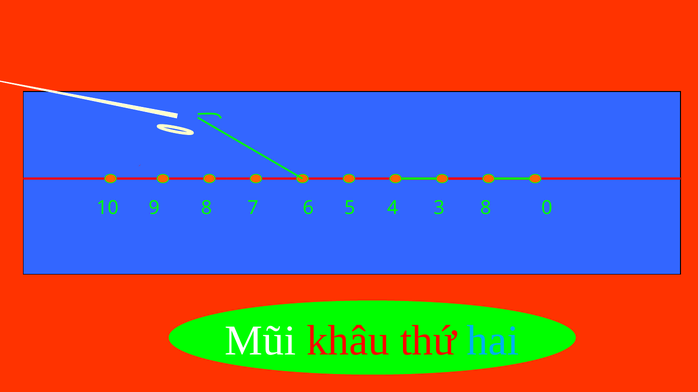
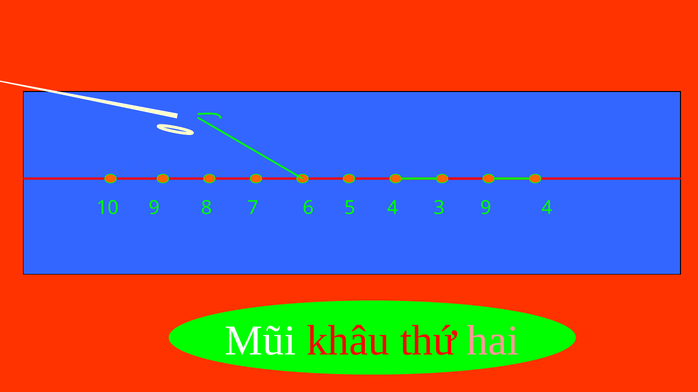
3 8: 8 -> 9
10 0: 0 -> 4
hai colour: light blue -> pink
